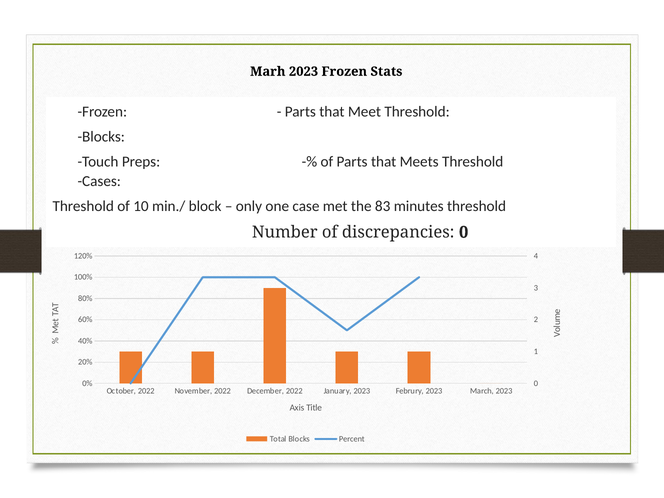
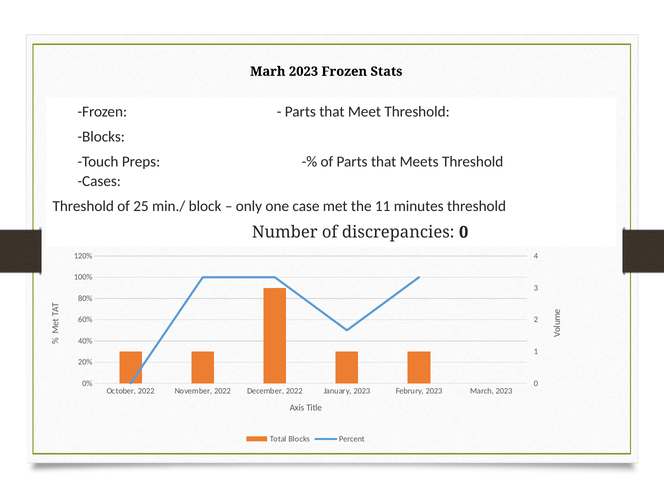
10: 10 -> 25
83: 83 -> 11
